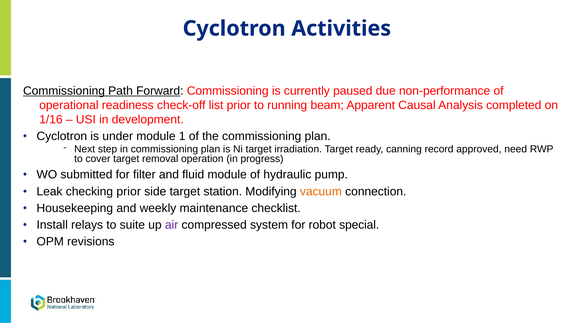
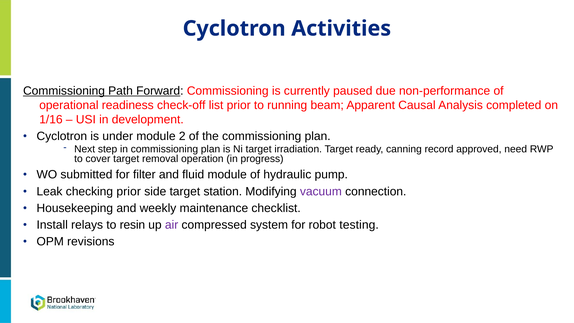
1: 1 -> 2
vacuum colour: orange -> purple
suite: suite -> resin
special: special -> testing
